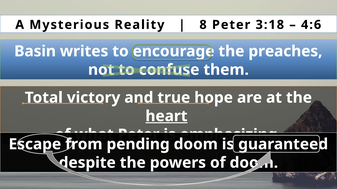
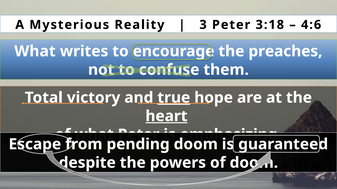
8: 8 -> 3
Basin at (35, 51): Basin -> What
true underline: none -> present
